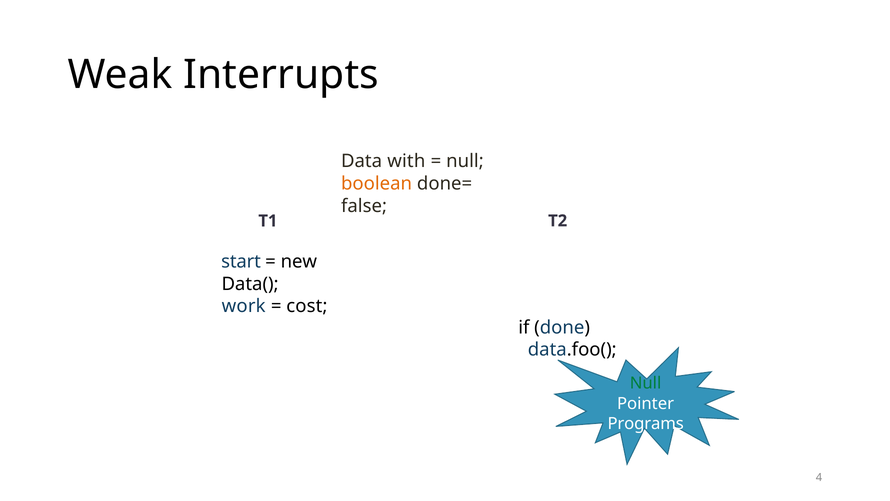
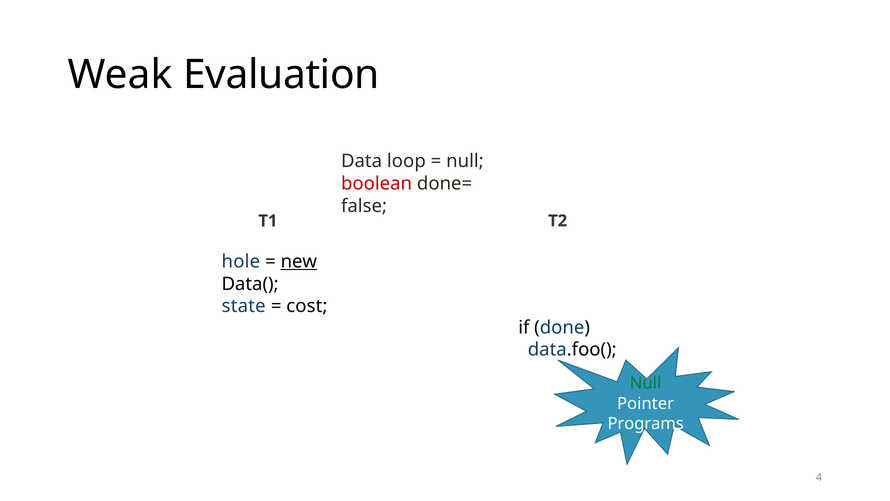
Interrupts: Interrupts -> Evaluation
with: with -> loop
boolean colour: orange -> red
start: start -> hole
new underline: none -> present
work: work -> state
